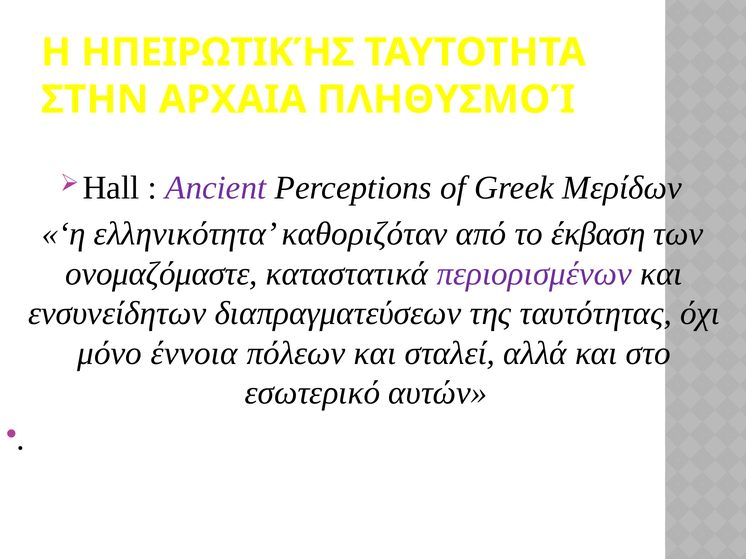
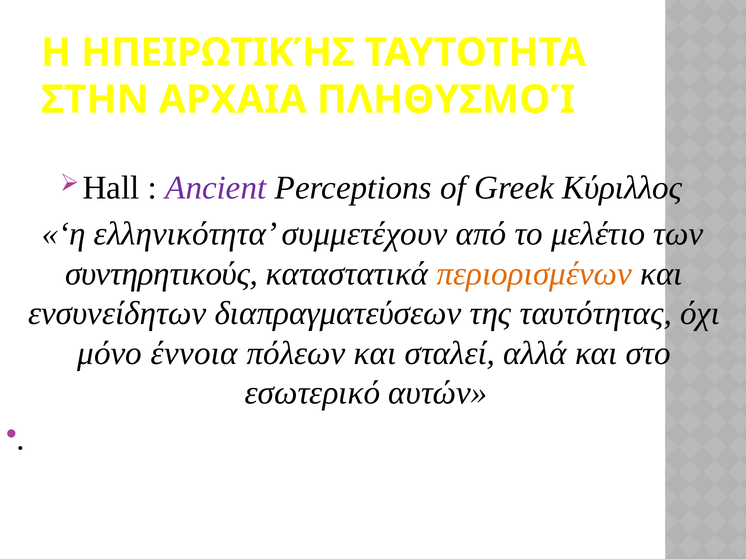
Μερίδων: Μερίδων -> Κύριλλος
καθοριζόταν: καθοριζόταν -> συμμετέχουν
έκβαση: έκβαση -> μελέτιο
ονομαζόμαστε: ονομαζόμαστε -> συντηρητικούς
περιορισμένων colour: purple -> orange
